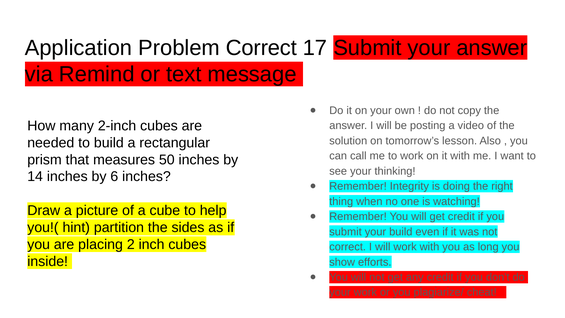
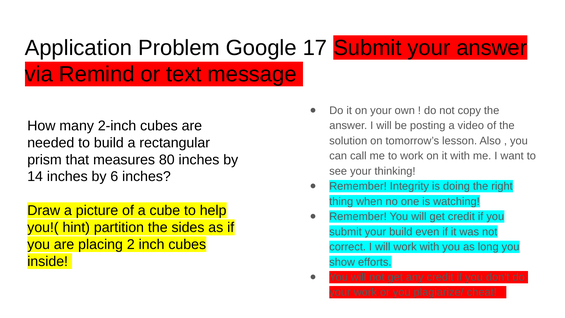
Problem Correct: Correct -> Google
50: 50 -> 80
